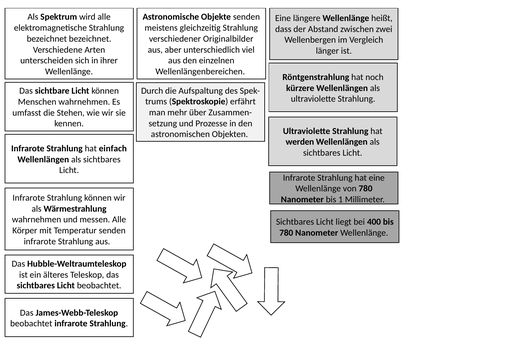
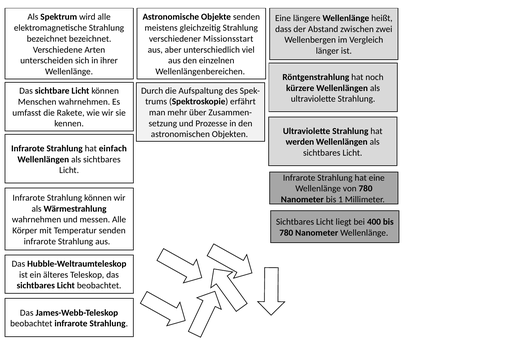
Originalbilder: Originalbilder -> Missionsstart
Stehen: Stehen -> Rakete
